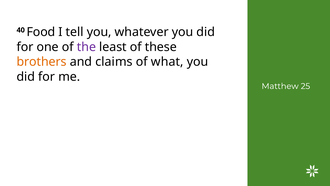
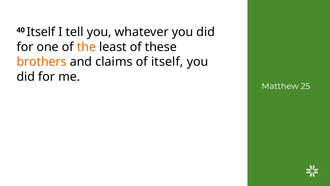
40 Food: Food -> Itself
the colour: purple -> orange
of what: what -> itself
